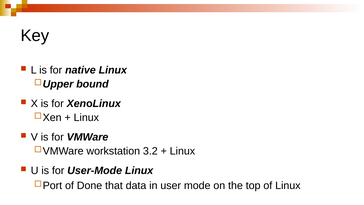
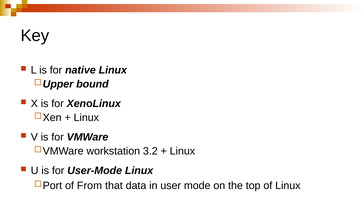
Done: Done -> From
